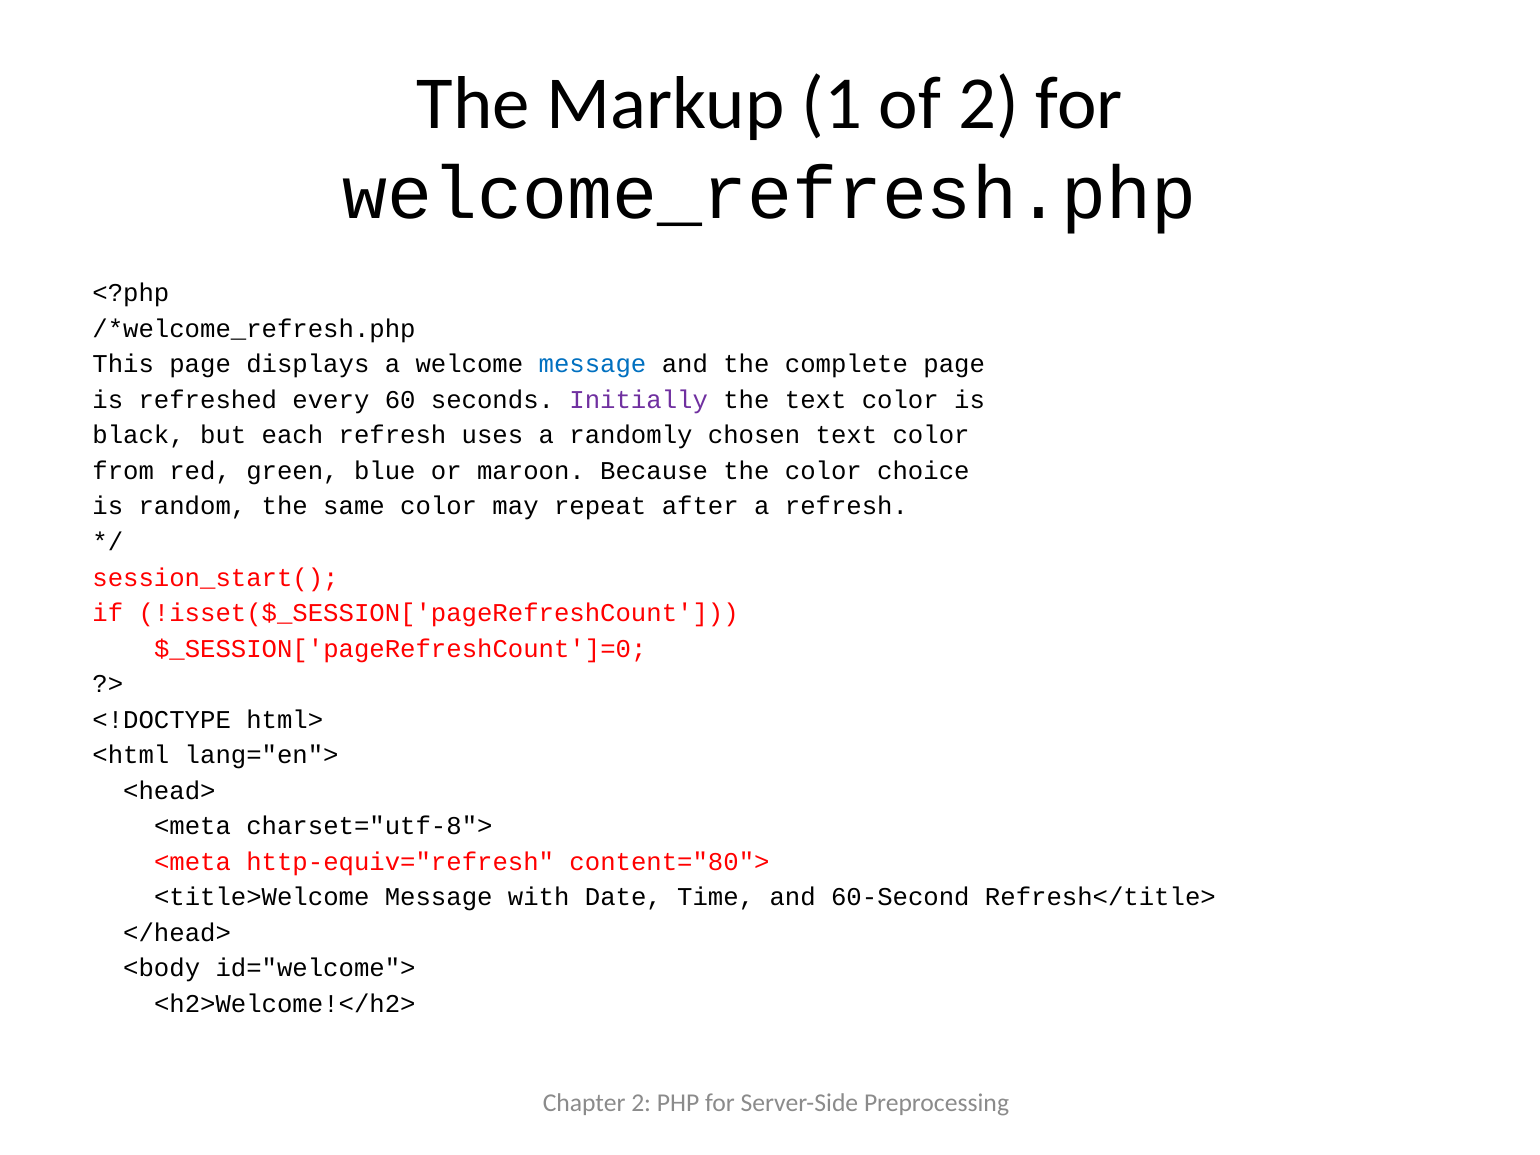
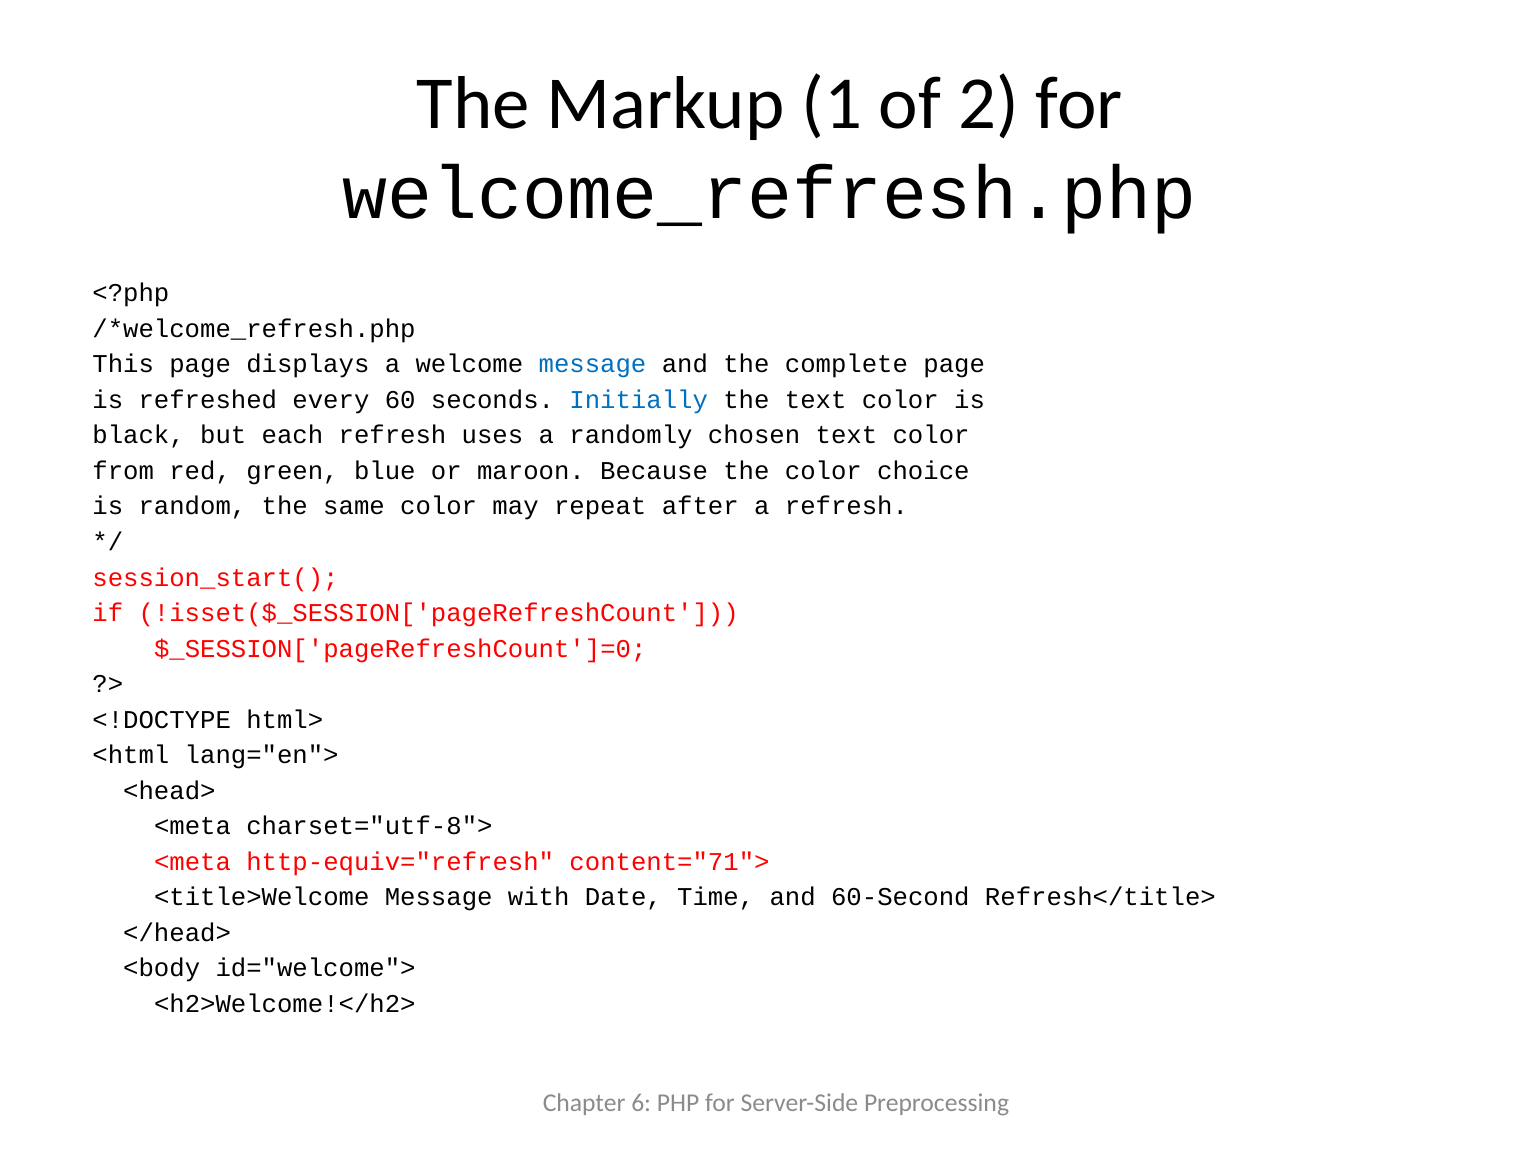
Initially colour: purple -> blue
content="80">: content="80"> -> content="71">
Chapter 2: 2 -> 6
